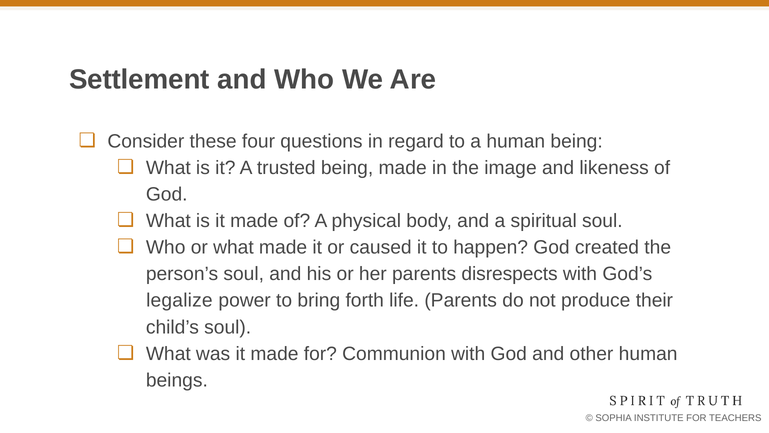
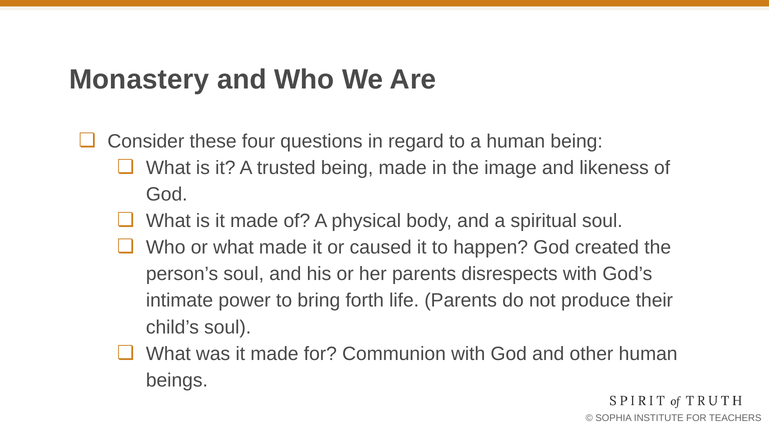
Settlement: Settlement -> Monastery
legalize: legalize -> intimate
